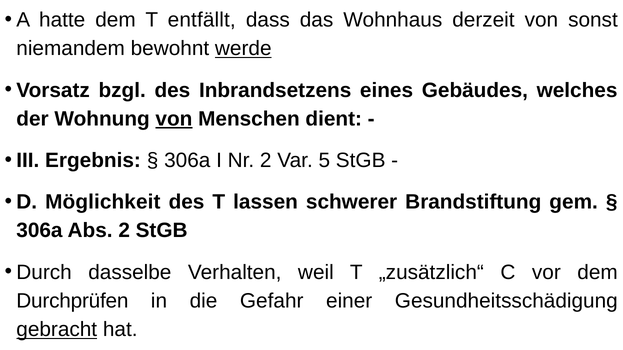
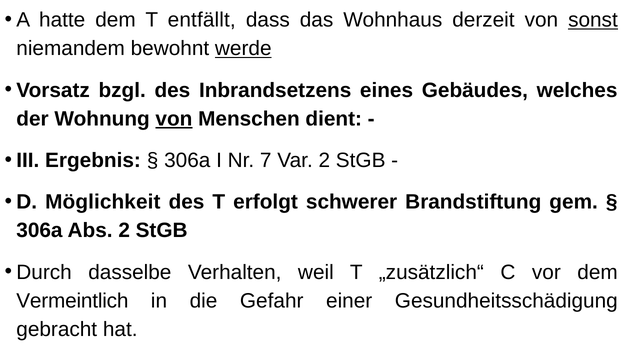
sonst underline: none -> present
Nr 2: 2 -> 7
Var 5: 5 -> 2
lassen: lassen -> erfolgt
Durchprüfen: Durchprüfen -> Vermeintlich
gebracht underline: present -> none
